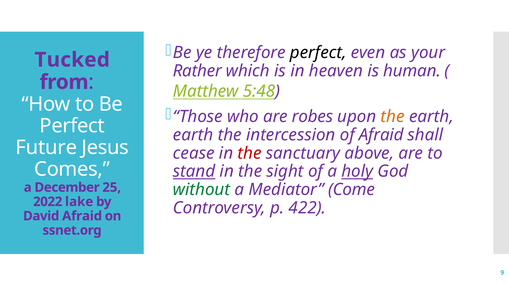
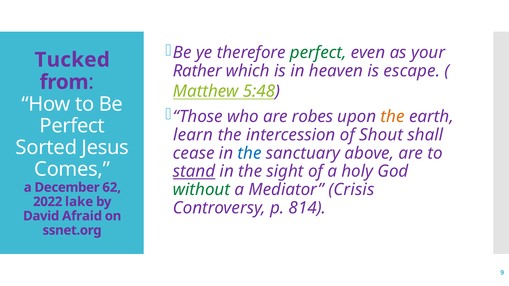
perfect at (318, 53) colour: black -> green
human: human -> escape
earth at (193, 135): earth -> learn
of Afraid: Afraid -> Shout
Future: Future -> Sorted
the at (250, 153) colour: red -> blue
holy underline: present -> none
Come: Come -> Crisis
25: 25 -> 62
422: 422 -> 814
